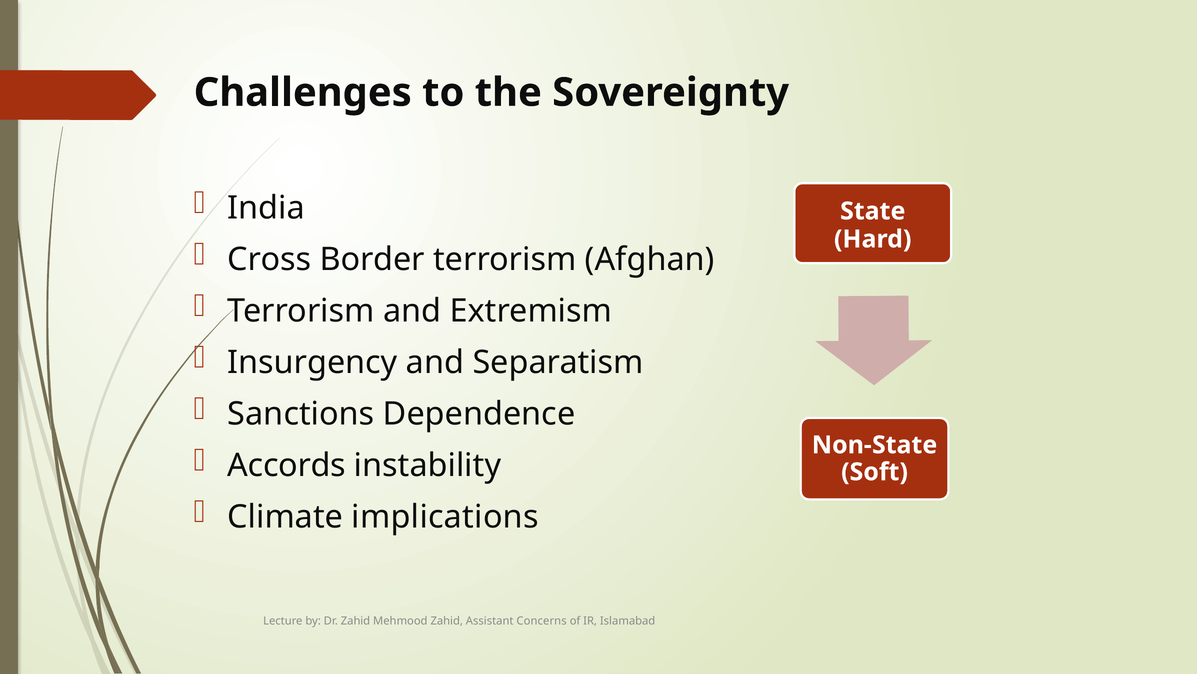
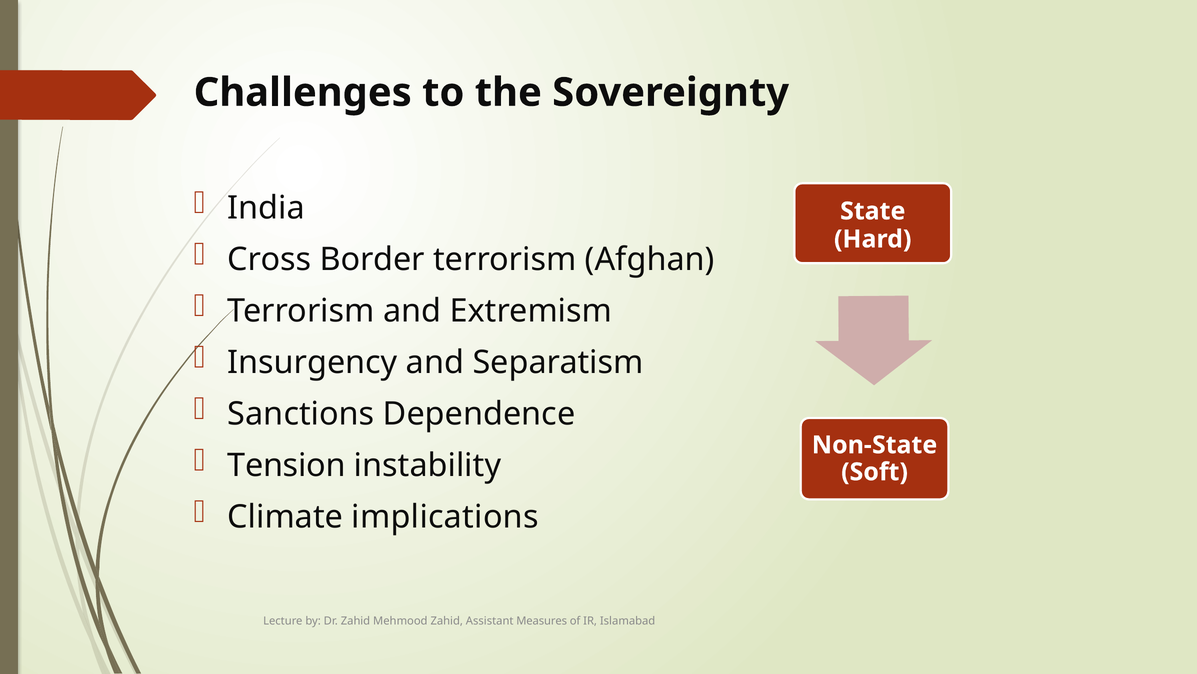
Accords: Accords -> Tension
Concerns: Concerns -> Measures
